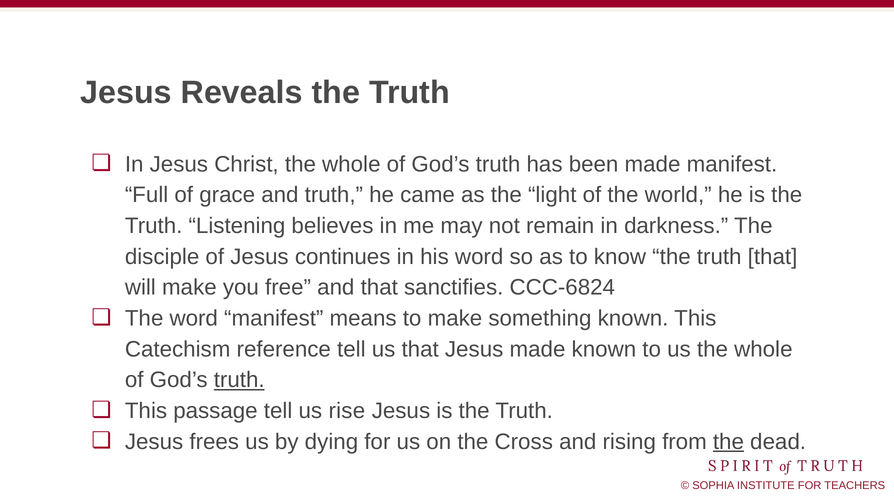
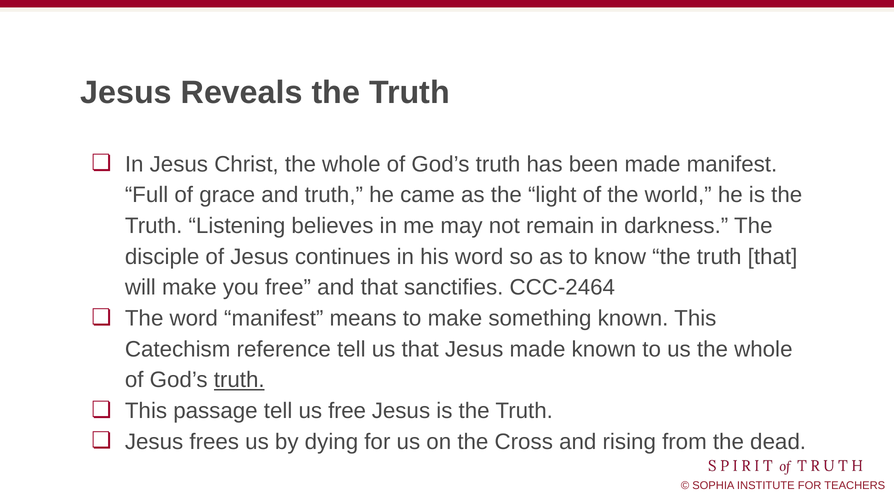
CCC-6824: CCC-6824 -> CCC-2464
us rise: rise -> free
the at (728, 442) underline: present -> none
